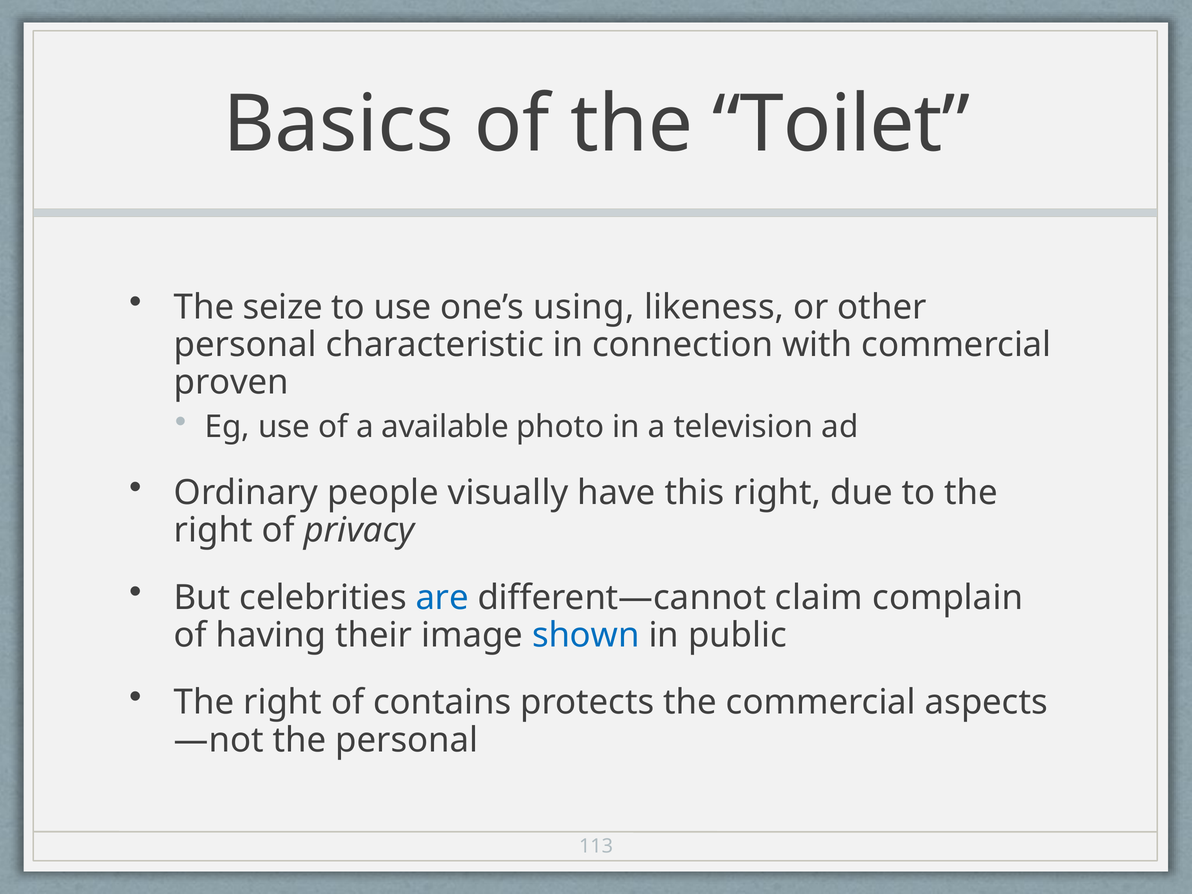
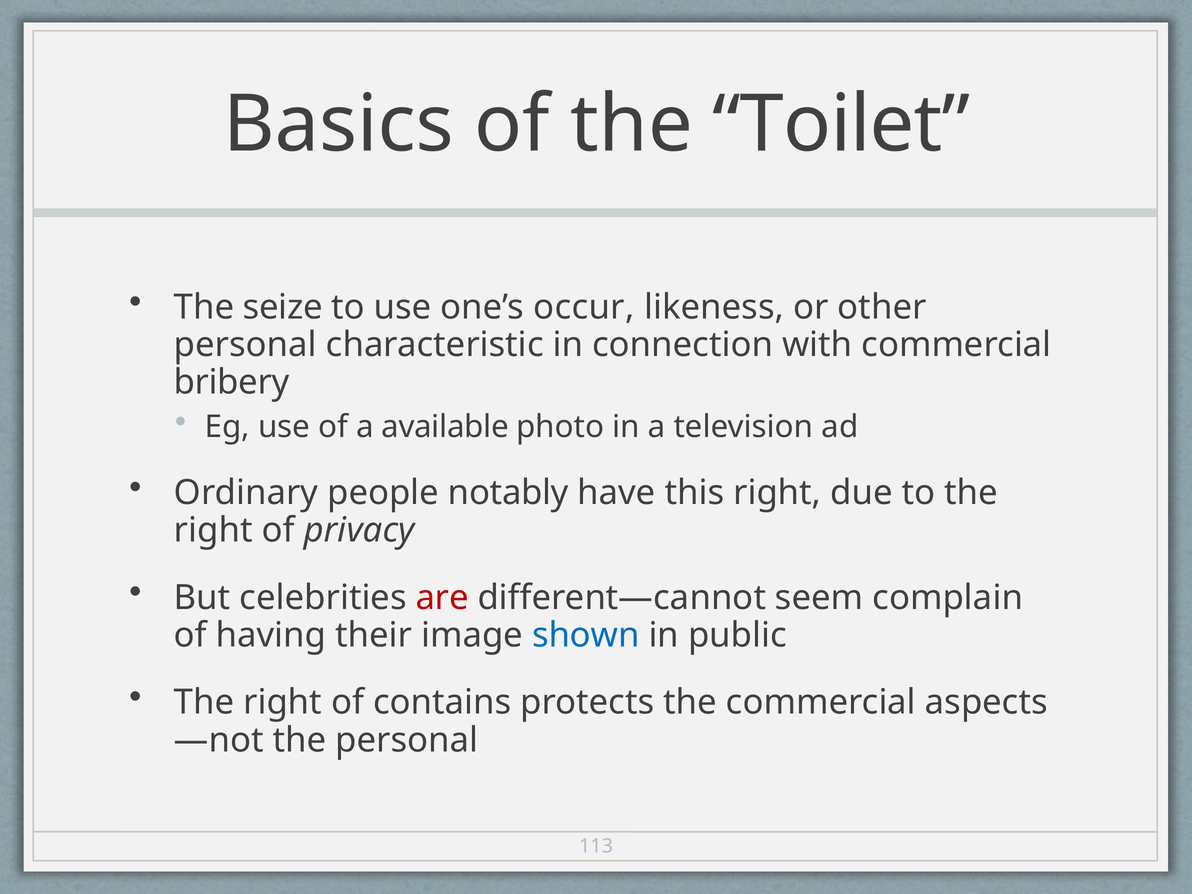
using: using -> occur
proven: proven -> bribery
visually: visually -> notably
are colour: blue -> red
claim: claim -> seem
